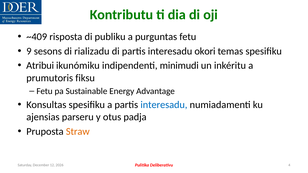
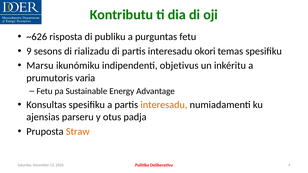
~409: ~409 -> ~626
Atribui: Atribui -> Marsu
minimudi: minimudi -> objetivus
fiksu: fiksu -> varia
interesadu at (164, 105) colour: blue -> orange
